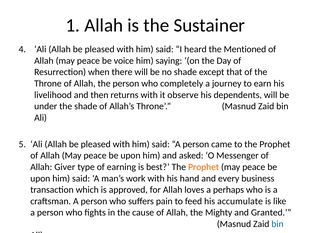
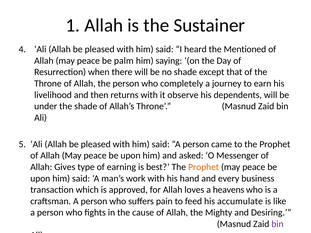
voice: voice -> palm
Giver: Giver -> Gives
perhaps: perhaps -> heavens
Granted: Granted -> Desiring
bin at (277, 224) colour: blue -> purple
